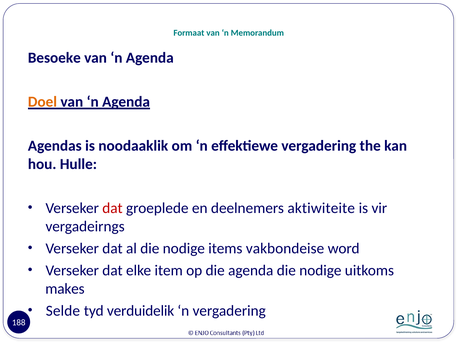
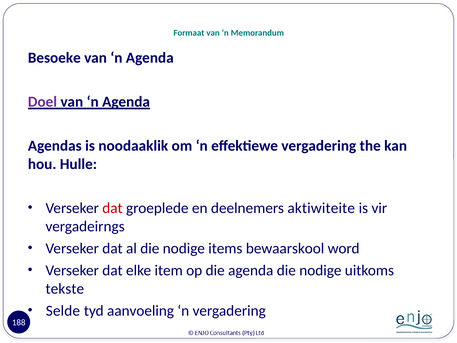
Doel colour: orange -> purple
vakbondeise: vakbondeise -> bewaarskool
makes: makes -> tekste
verduidelik: verduidelik -> aanvoeling
